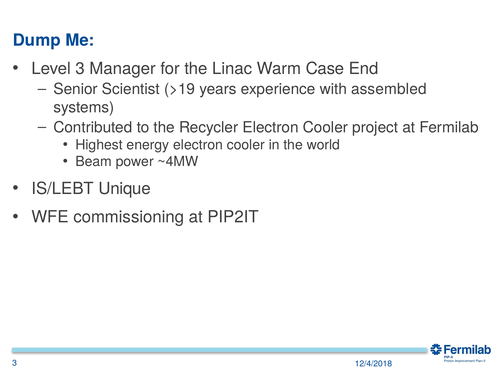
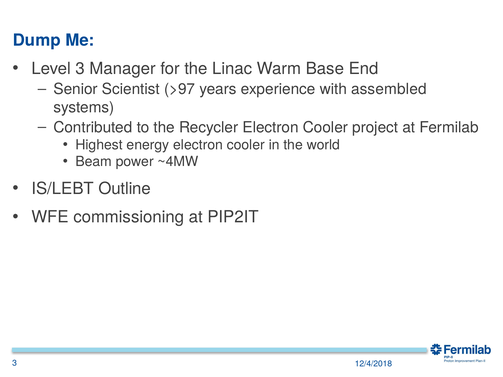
Case: Case -> Base
>19: >19 -> >97
Unique: Unique -> Outline
